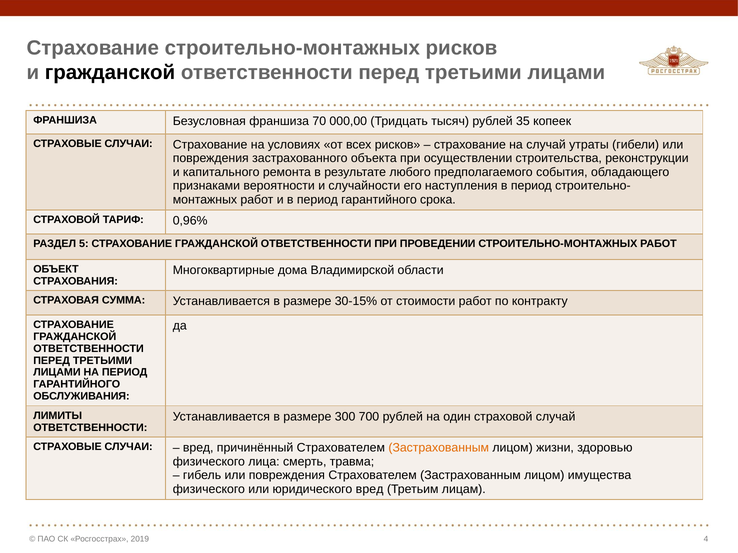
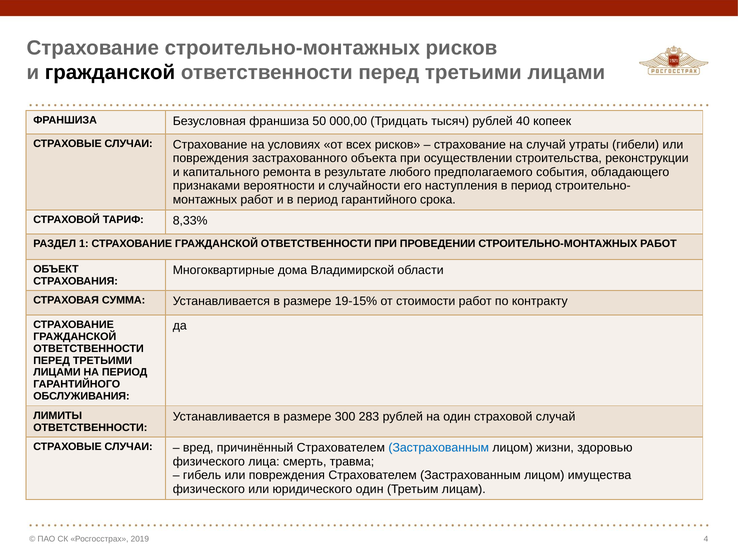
70: 70 -> 50
35: 35 -> 40
0,96%: 0,96% -> 8,33%
5: 5 -> 1
30-15%: 30-15% -> 19-15%
700: 700 -> 283
Застрахованным at (439, 448) colour: orange -> blue
юридического вред: вред -> один
